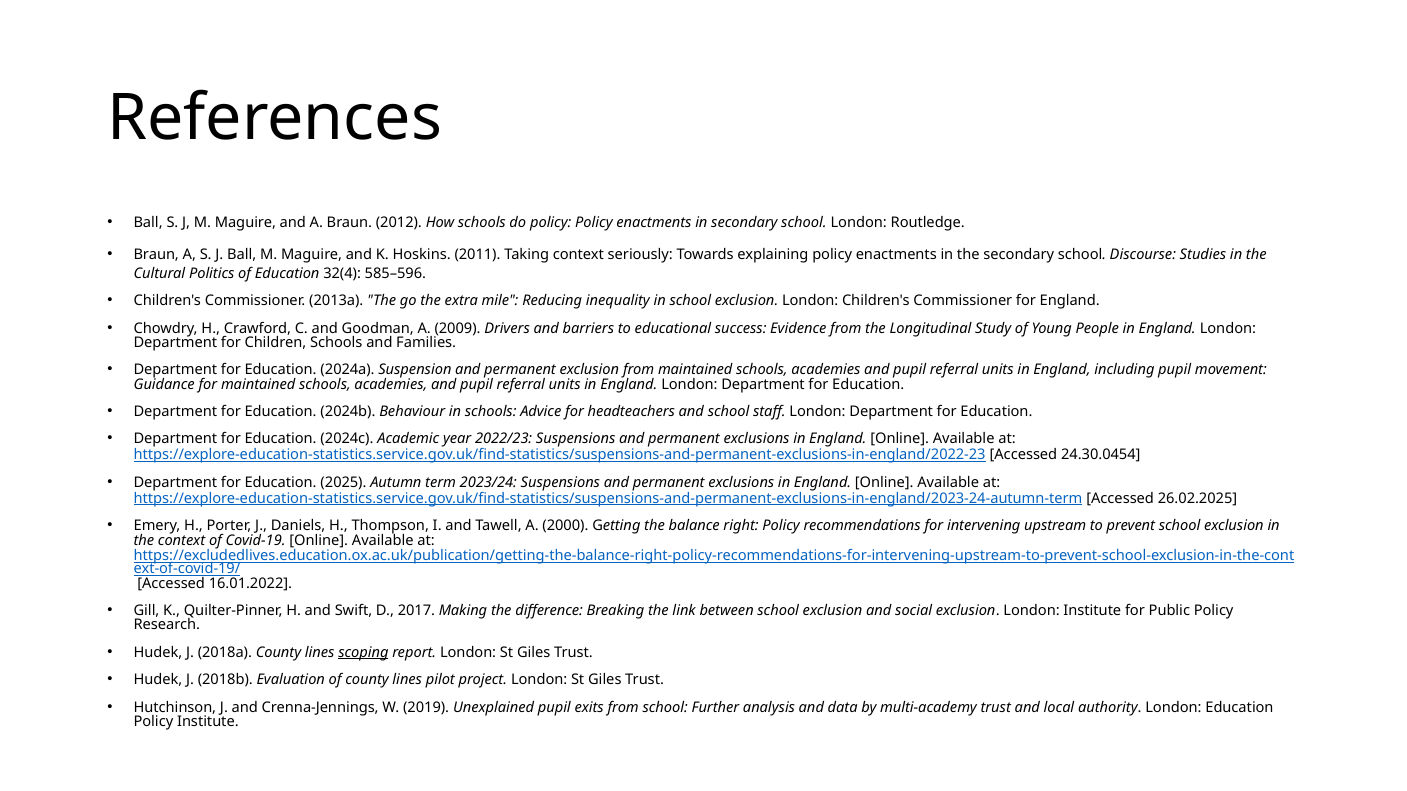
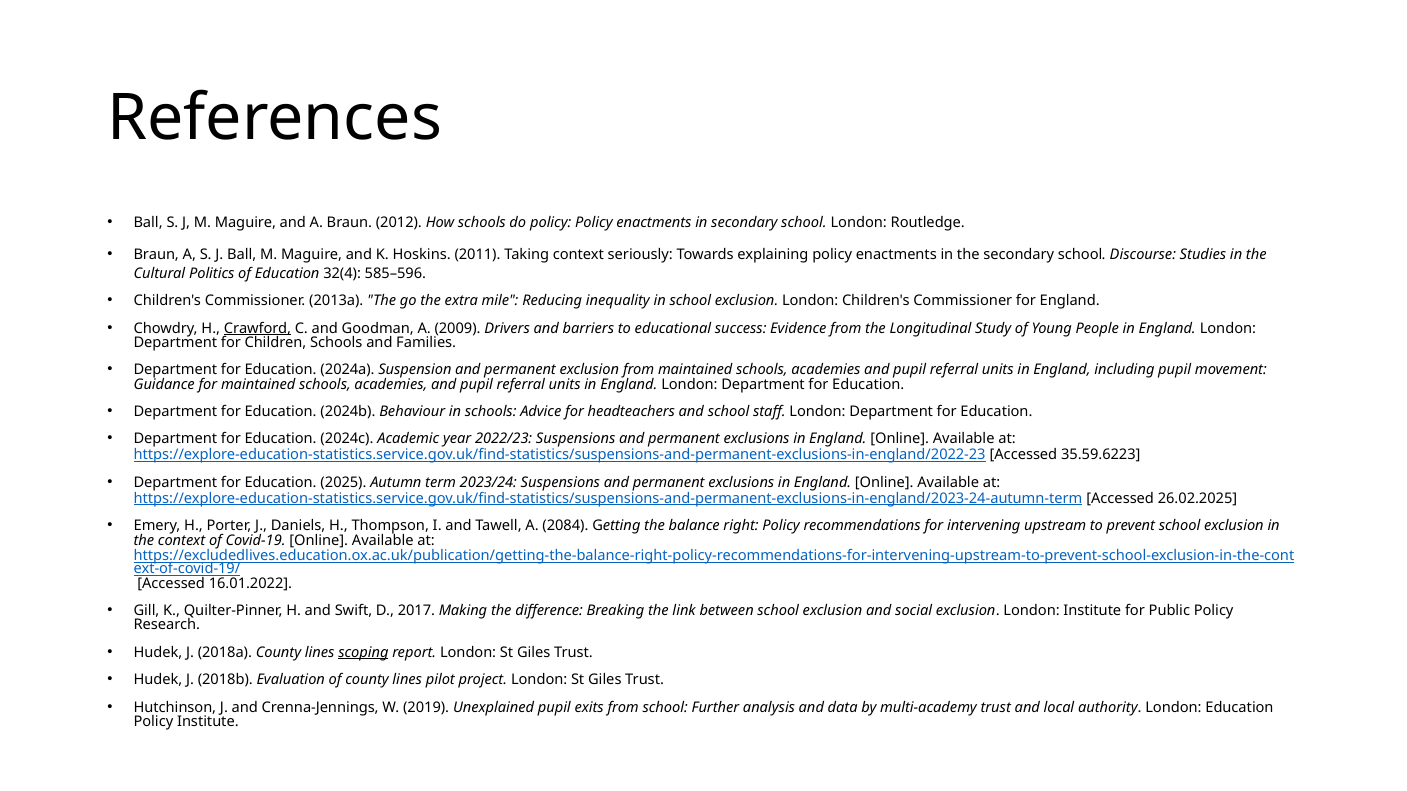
Crawford underline: none -> present
24.30.0454: 24.30.0454 -> 35.59.6223
2000: 2000 -> 2084
